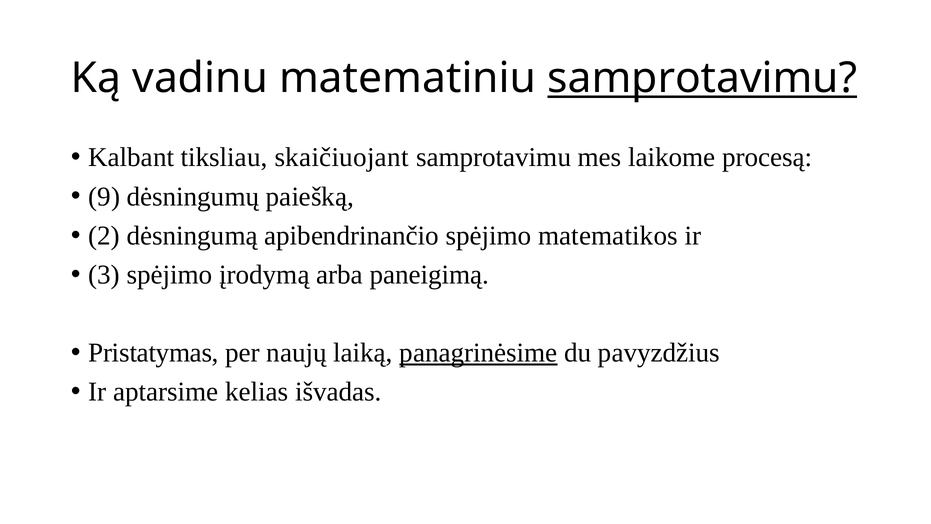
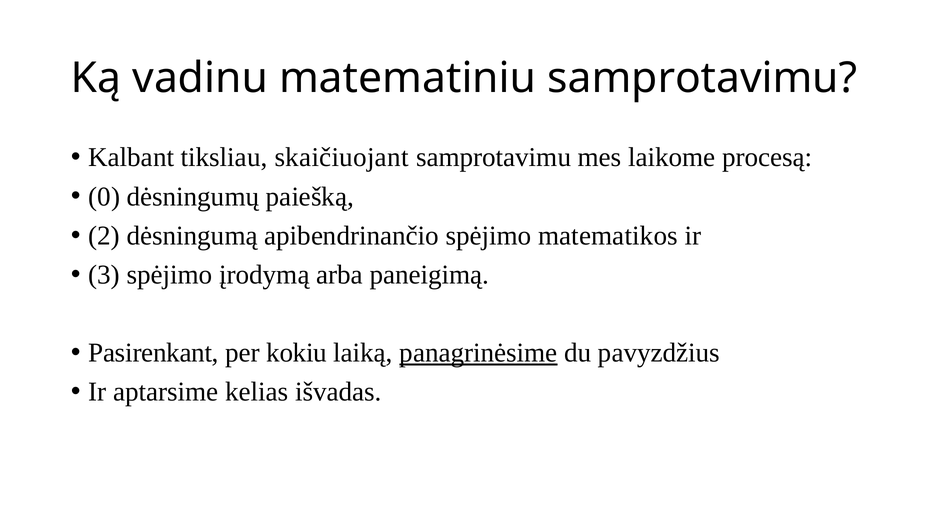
samprotavimu at (702, 78) underline: present -> none
9: 9 -> 0
Pristatymas: Pristatymas -> Pasirenkant
naujų: naujų -> kokiu
